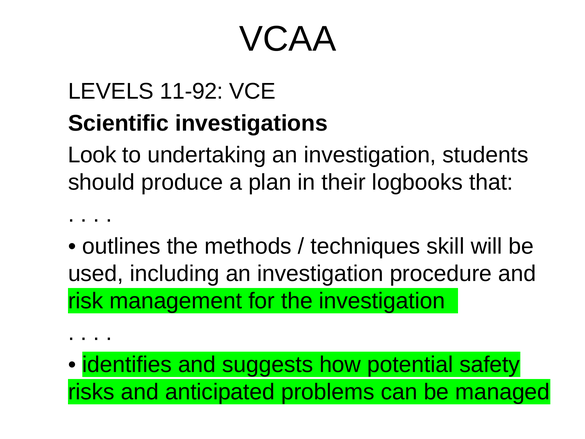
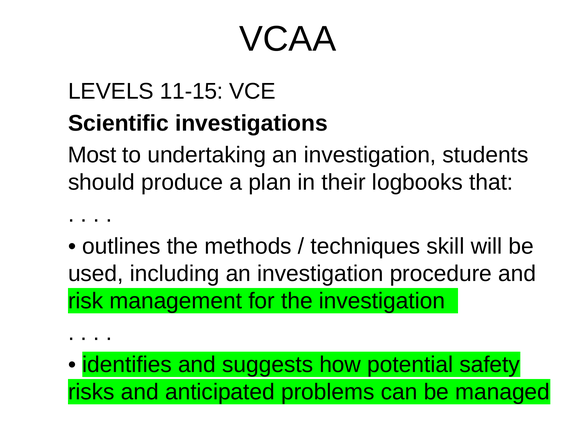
11-92: 11-92 -> 11-15
Look: Look -> Most
